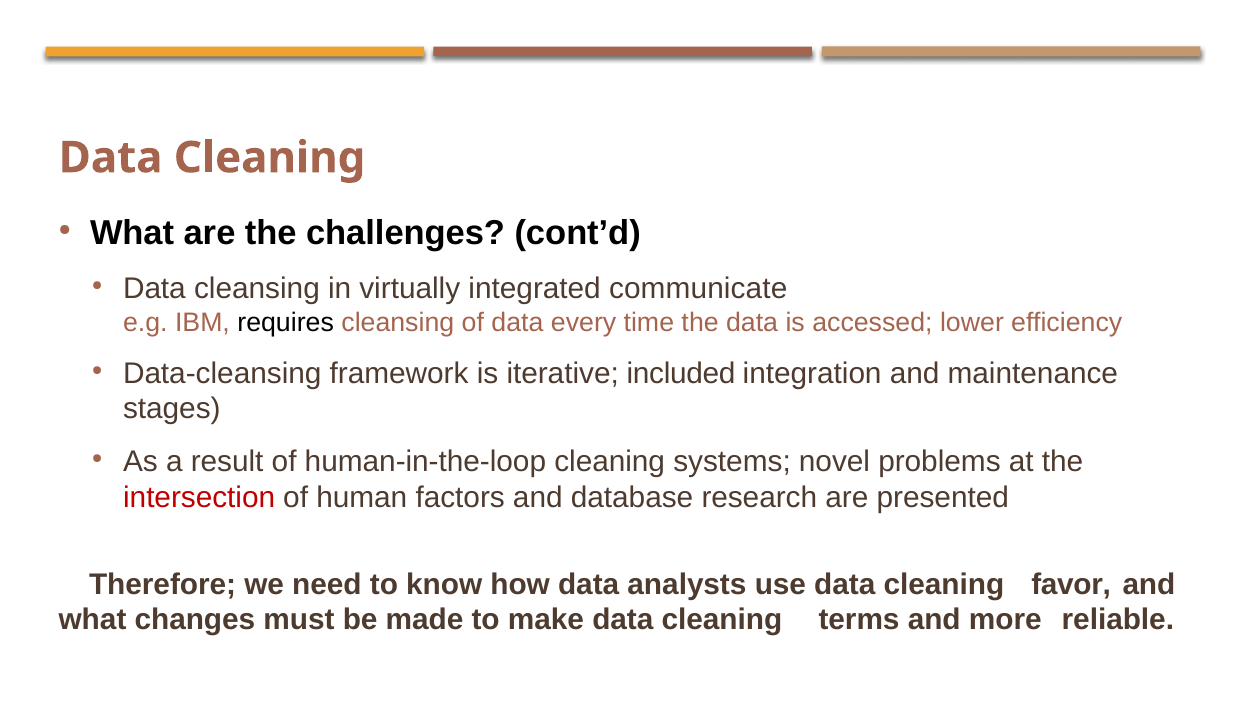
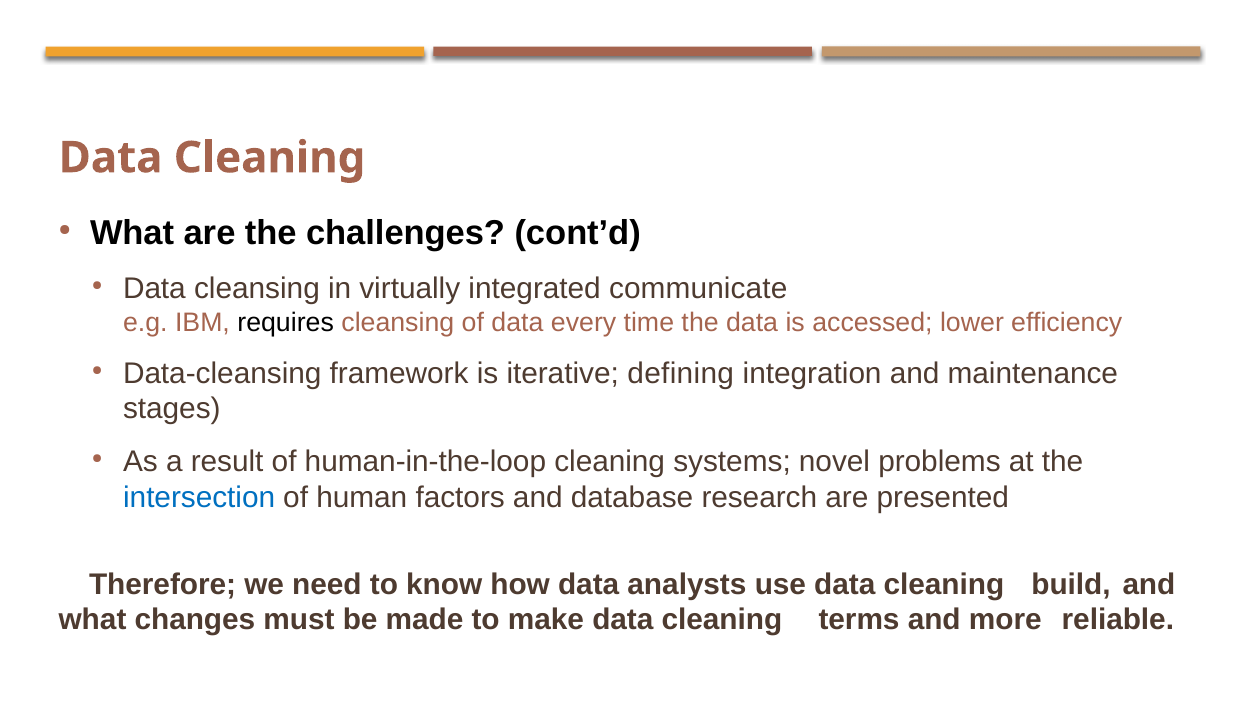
included: included -> defining
intersection colour: red -> blue
favor: favor -> build
